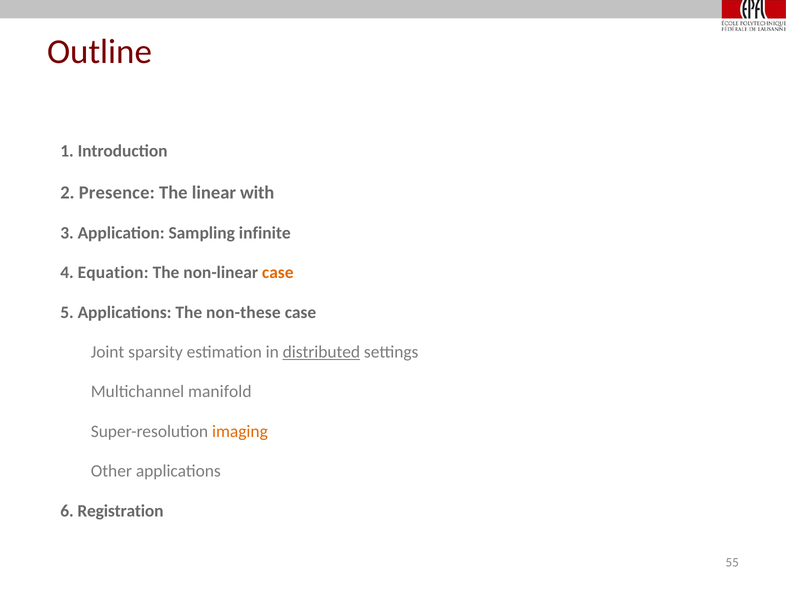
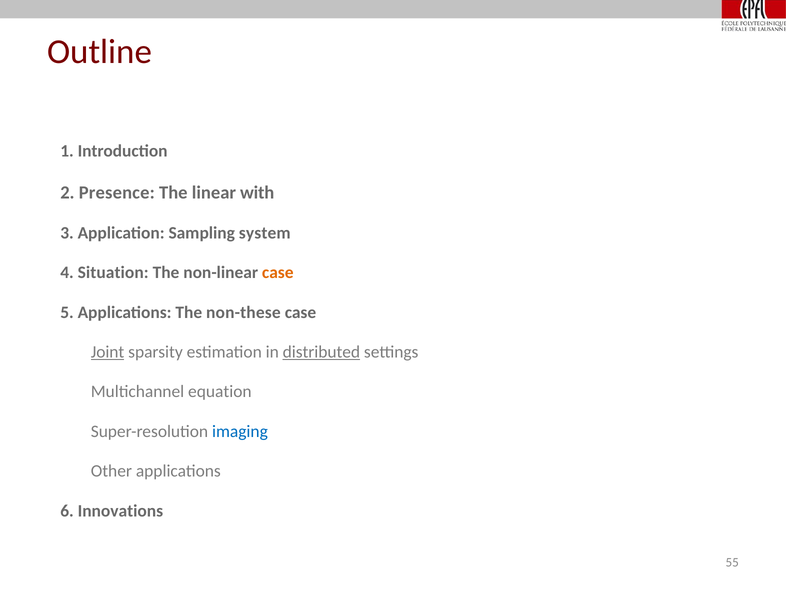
infinite: infinite -> system
Equation: Equation -> Situation
Joint underline: none -> present
manifold: manifold -> equation
imaging colour: orange -> blue
Registration: Registration -> Innovations
